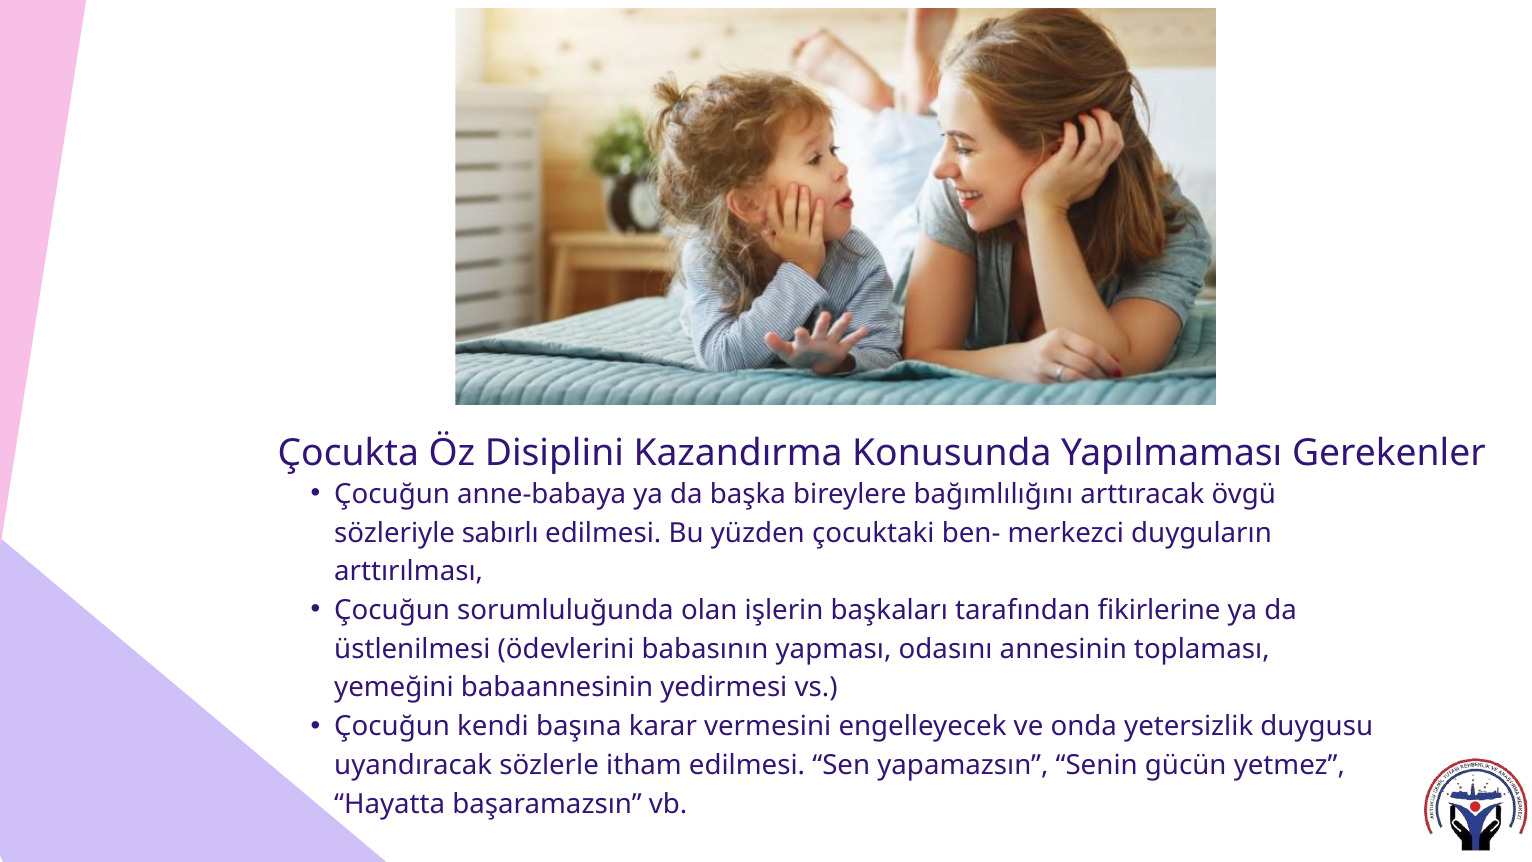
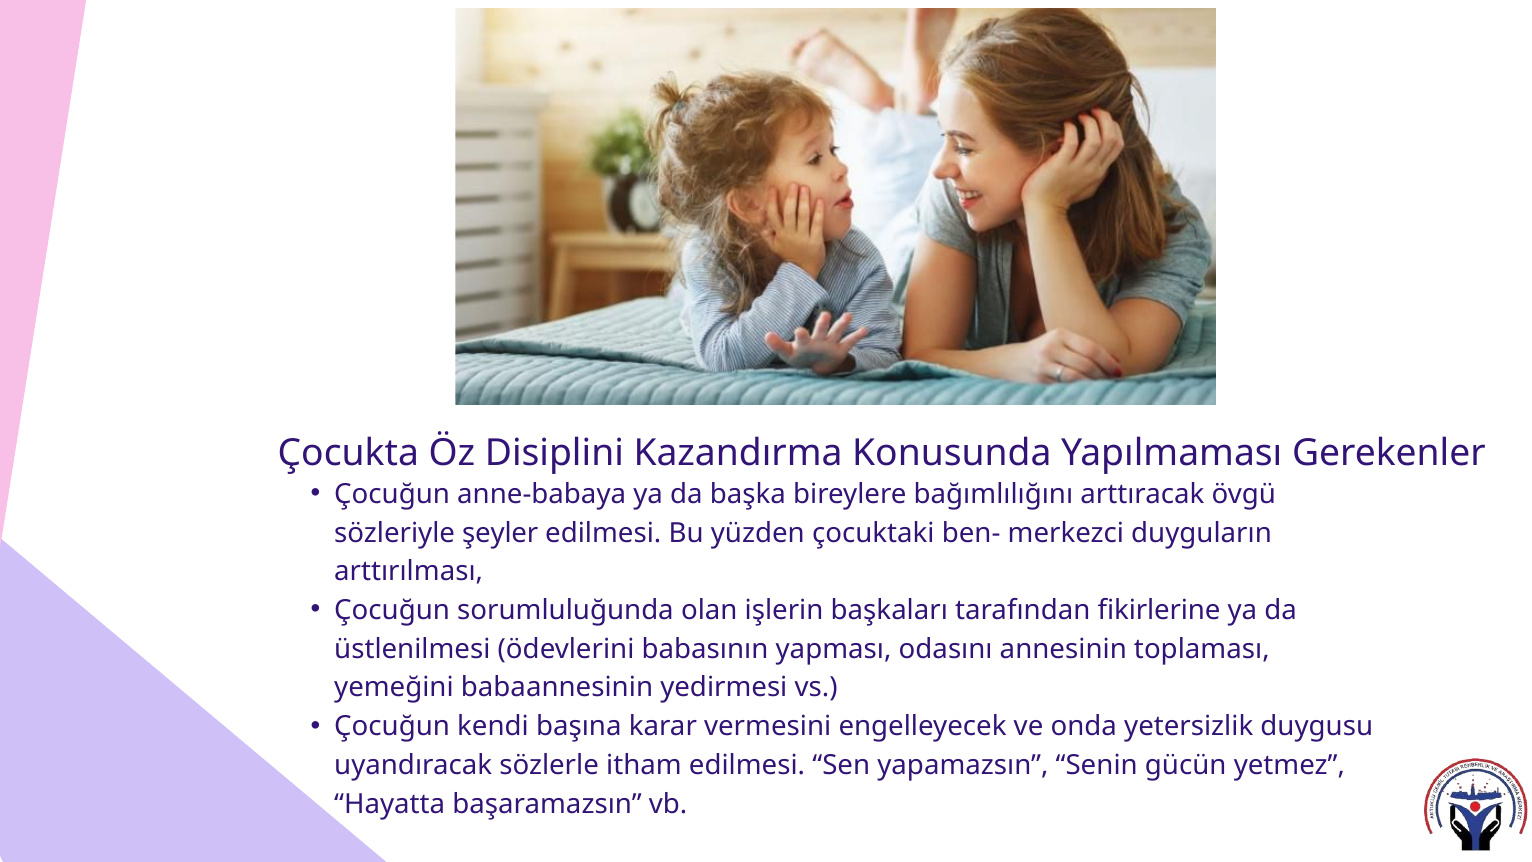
sabırlı: sabırlı -> şeyler
